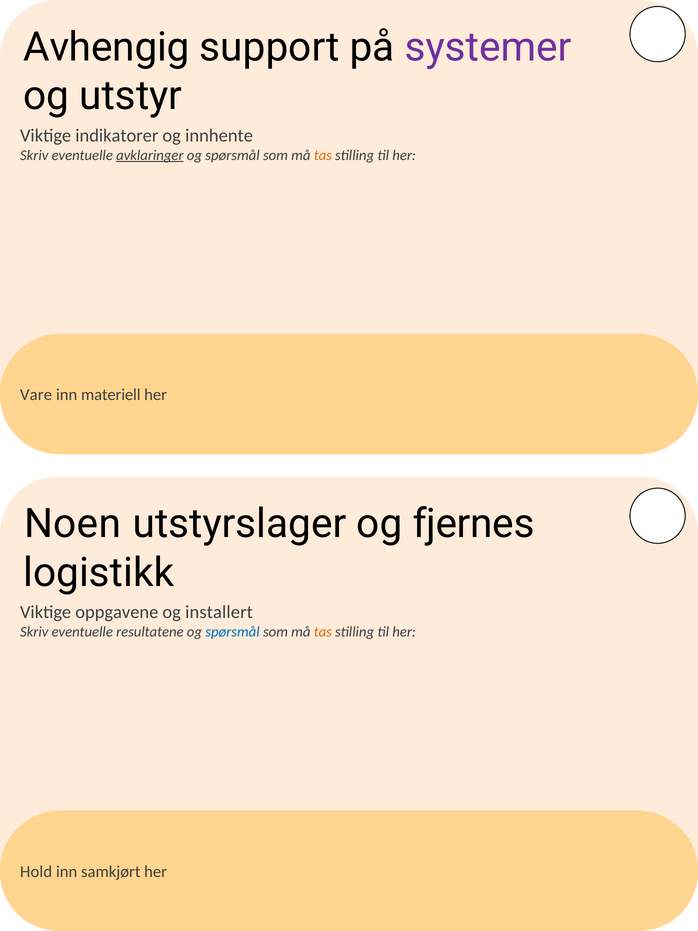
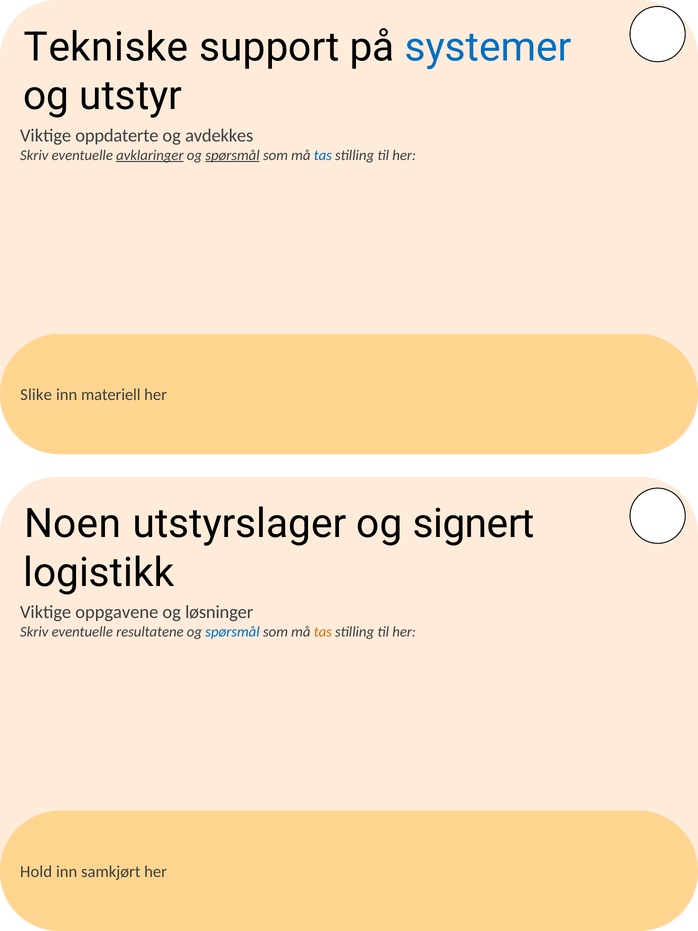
Avhengig: Avhengig -> Tekniske
systemer colour: purple -> blue
indikatorer: indikatorer -> oppdaterte
innhente: innhente -> avdekkes
spørsmål at (232, 155) underline: none -> present
tas at (323, 155) colour: orange -> blue
Vare: Vare -> Slike
fjernes: fjernes -> signert
installert: installert -> løsninger
